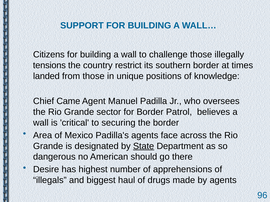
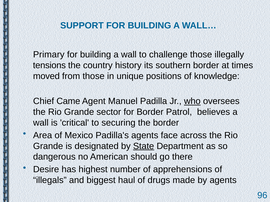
Citizens: Citizens -> Primary
restrict: restrict -> history
landed: landed -> moved
who underline: none -> present
